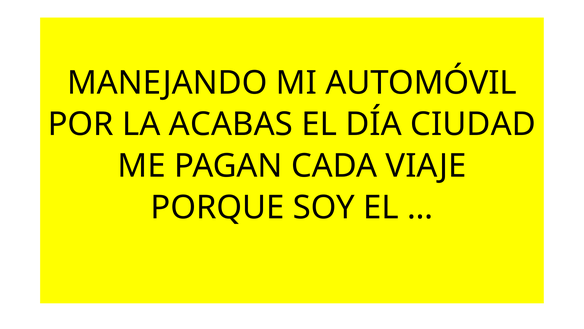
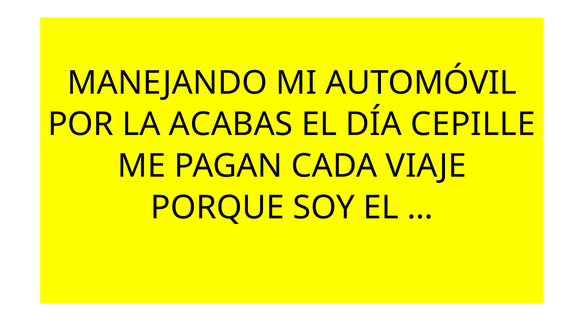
CIUDAD: CIUDAD -> CEPILLE
